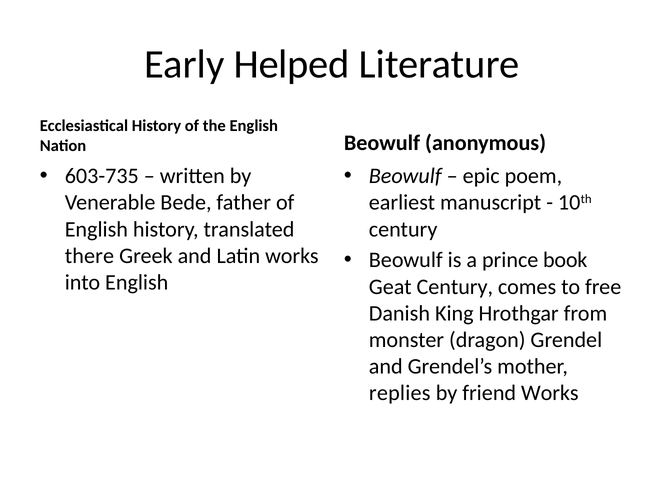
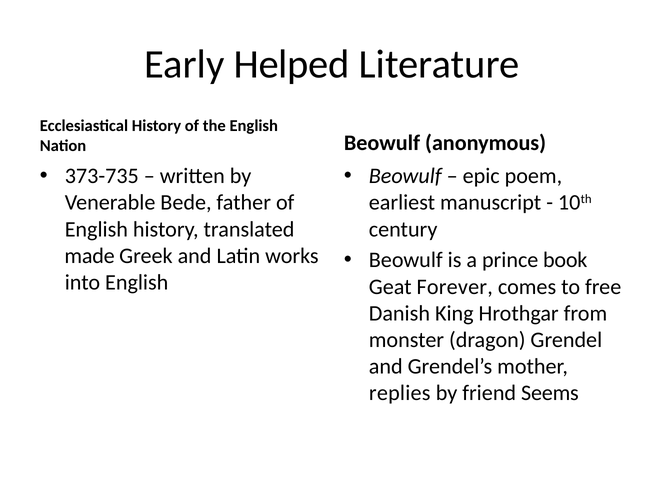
603-735: 603-735 -> 373-735
there: there -> made
Geat Century: Century -> Forever
friend Works: Works -> Seems
